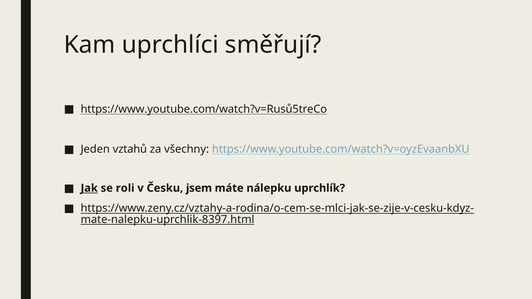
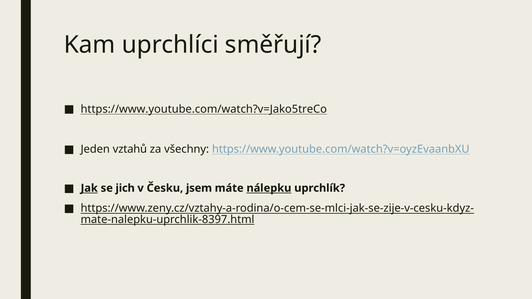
https://www.youtube.com/watch?v=Rusů5treCo: https://www.youtube.com/watch?v=Rusů5treCo -> https://www.youtube.com/watch?v=Jako5treCo
roli: roli -> jich
nálepku underline: none -> present
